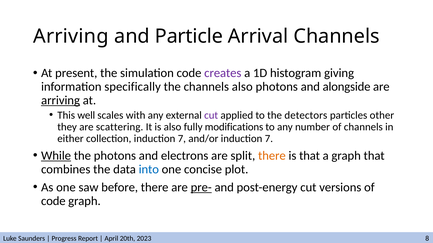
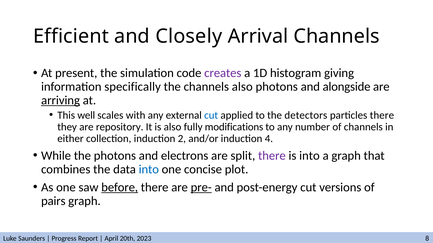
Arriving at (71, 36): Arriving -> Efficient
Particle: Particle -> Closely
cut at (211, 115) colour: purple -> blue
particles other: other -> there
scattering: scattering -> repository
collection induction 7: 7 -> 2
and/or induction 7: 7 -> 4
While underline: present -> none
there at (272, 156) colour: orange -> purple
is that: that -> into
before underline: none -> present
code at (53, 201): code -> pairs
